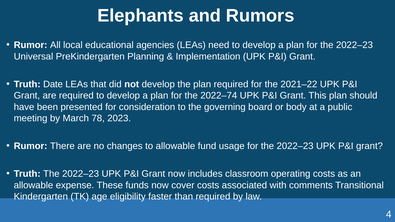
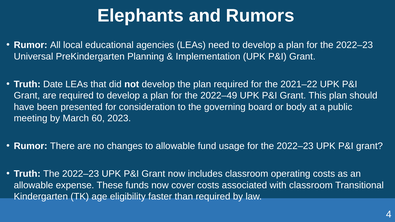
2022–74: 2022–74 -> 2022–49
78: 78 -> 60
with comments: comments -> classroom
